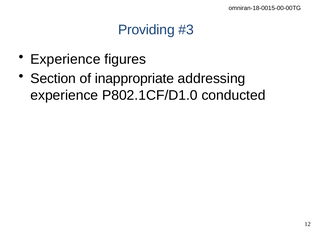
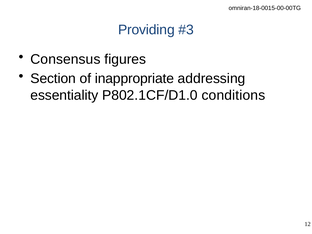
Experience at (65, 59): Experience -> Consensus
experience at (64, 95): experience -> essentiality
conducted: conducted -> conditions
